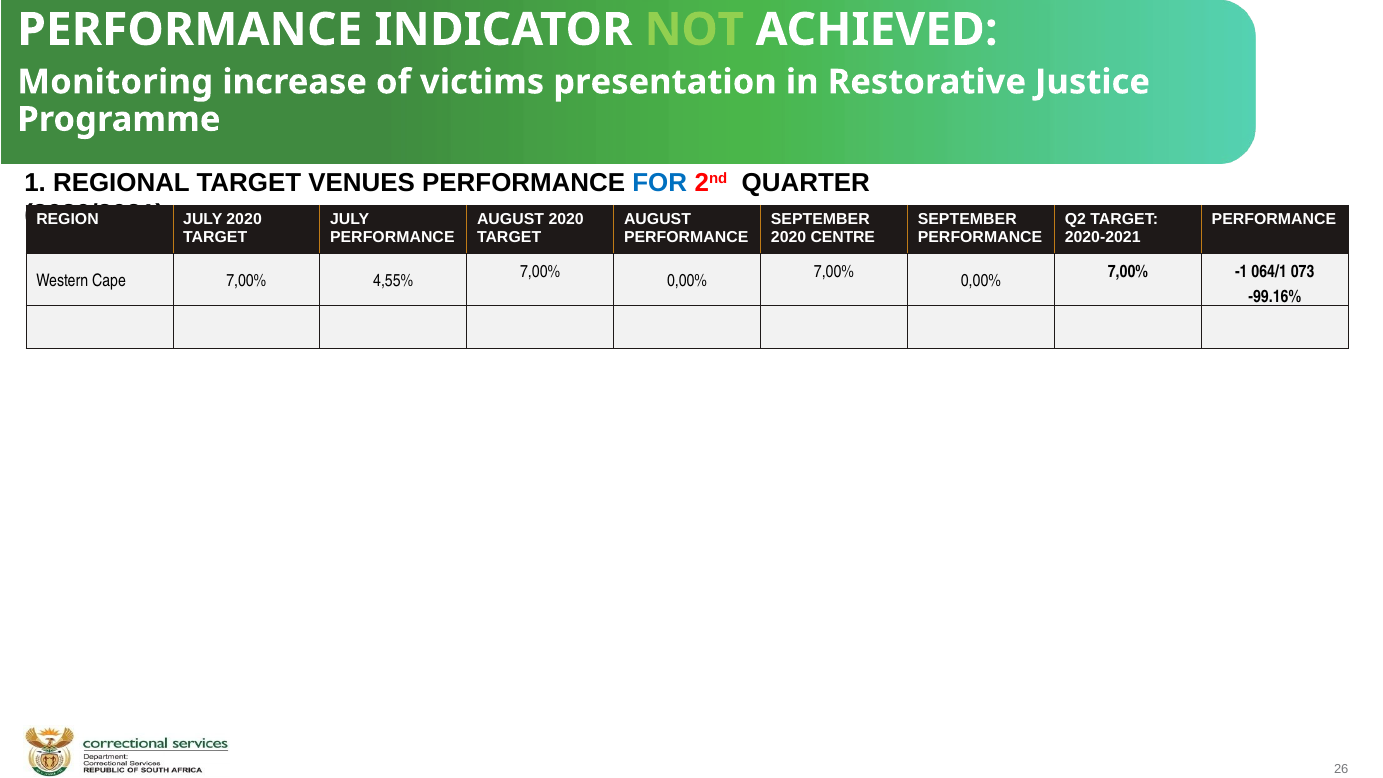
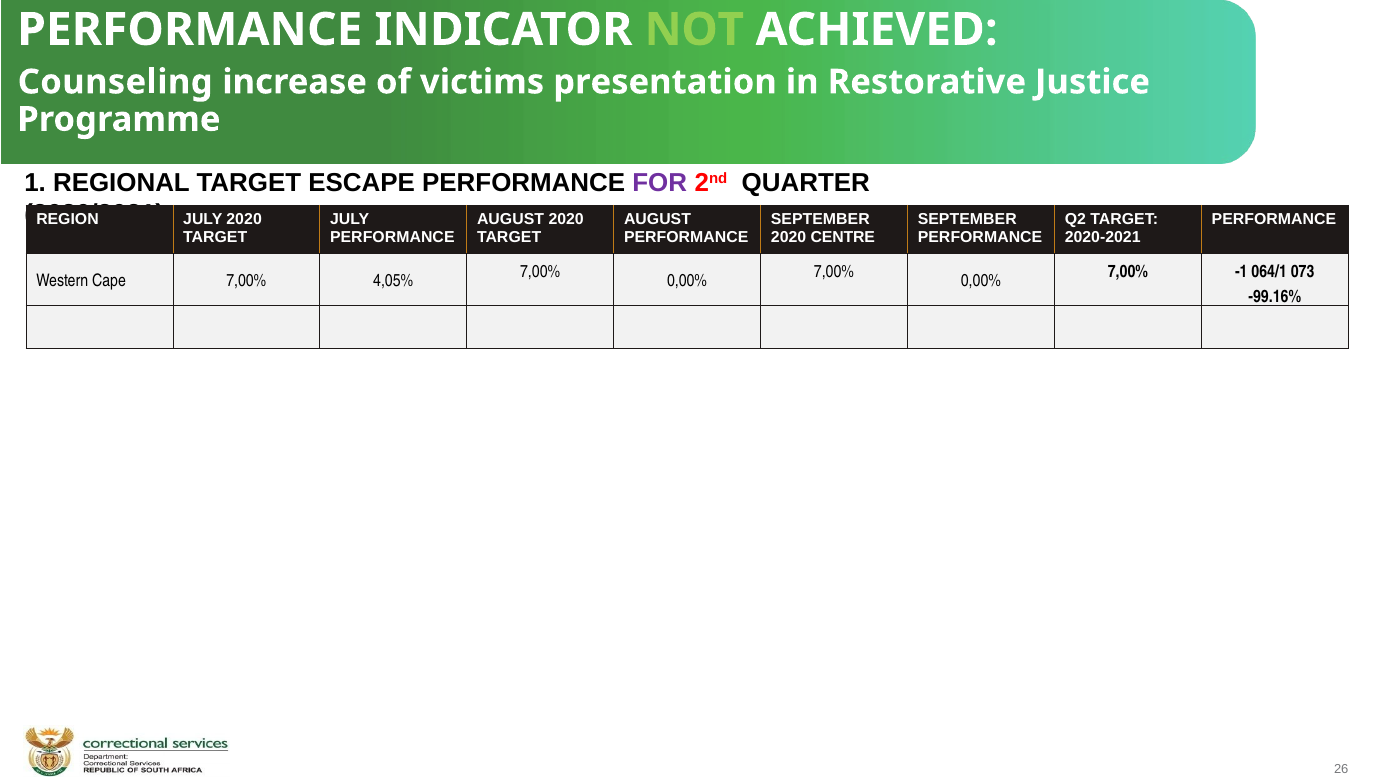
Monitoring: Monitoring -> Counseling
VENUES: VENUES -> ESCAPE
FOR colour: blue -> purple
4,55%: 4,55% -> 4,05%
